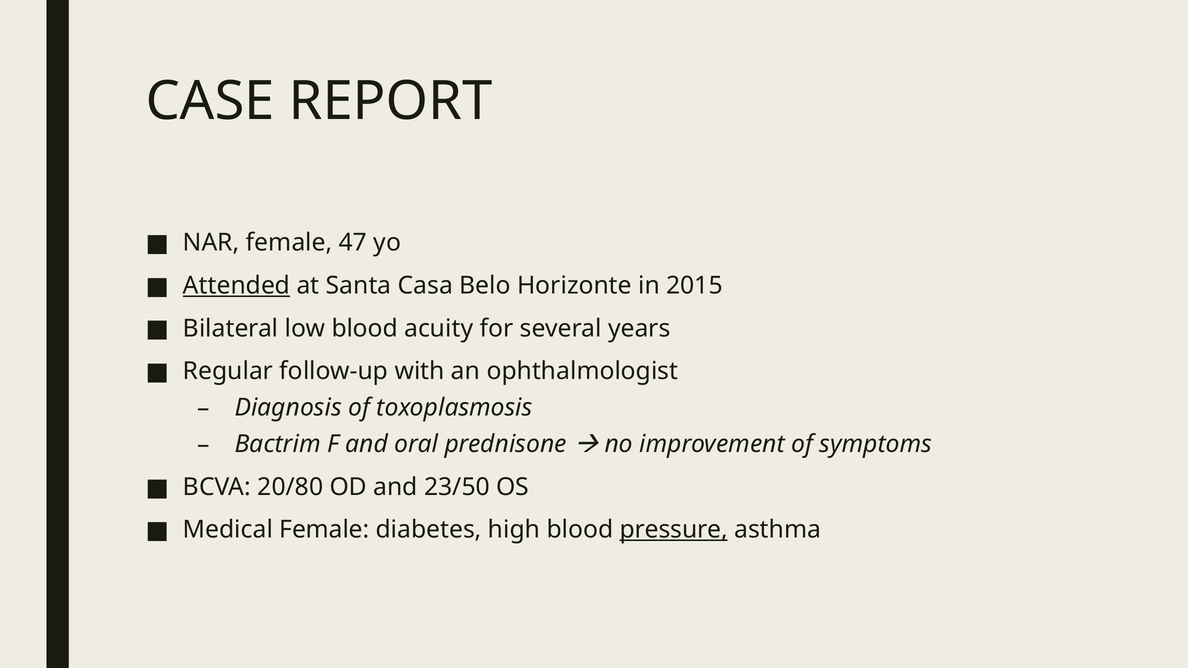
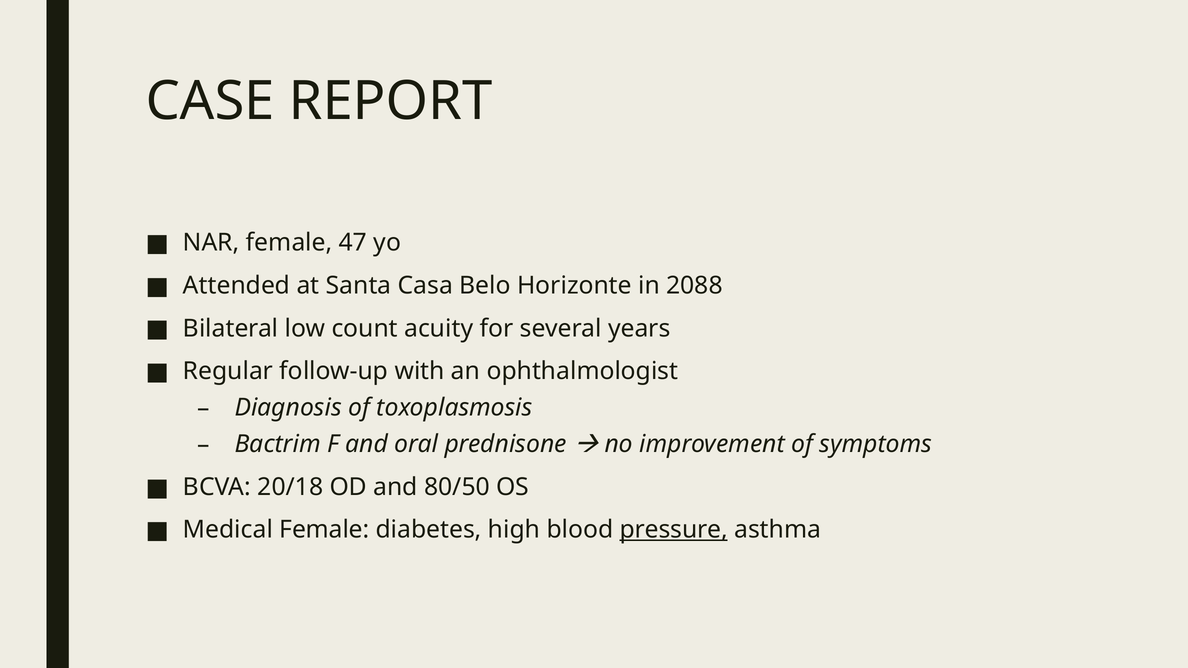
Attended underline: present -> none
2015: 2015 -> 2088
low blood: blood -> count
20/80: 20/80 -> 20/18
23/50: 23/50 -> 80/50
